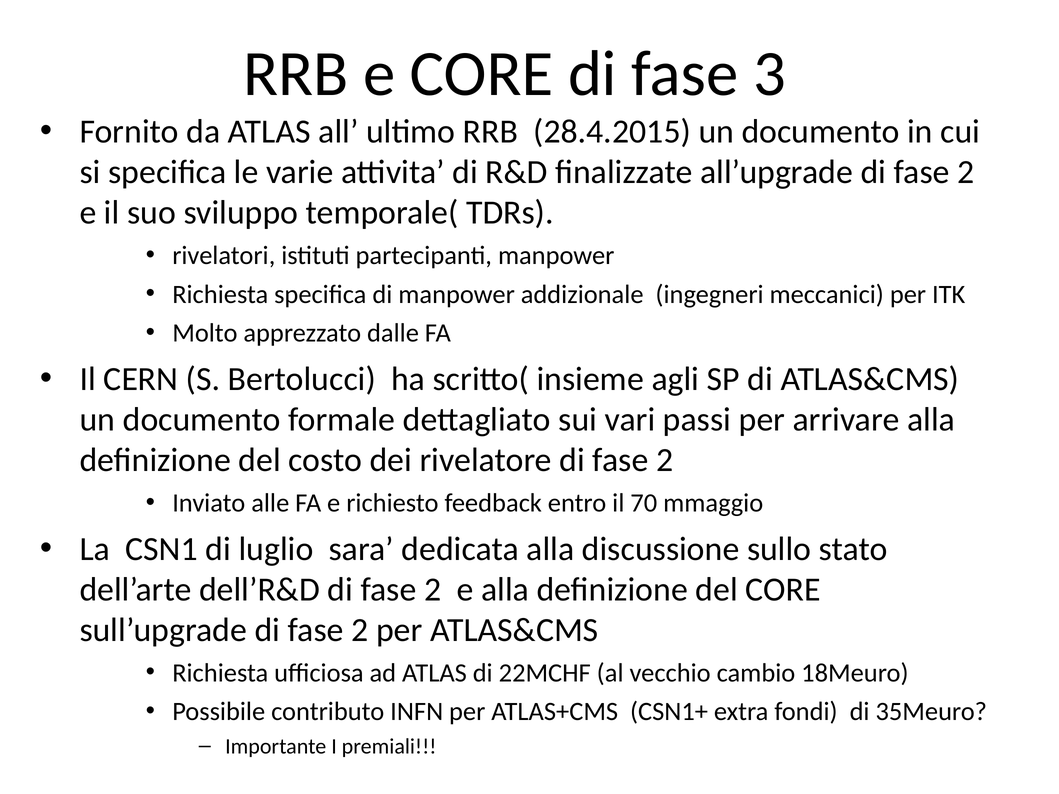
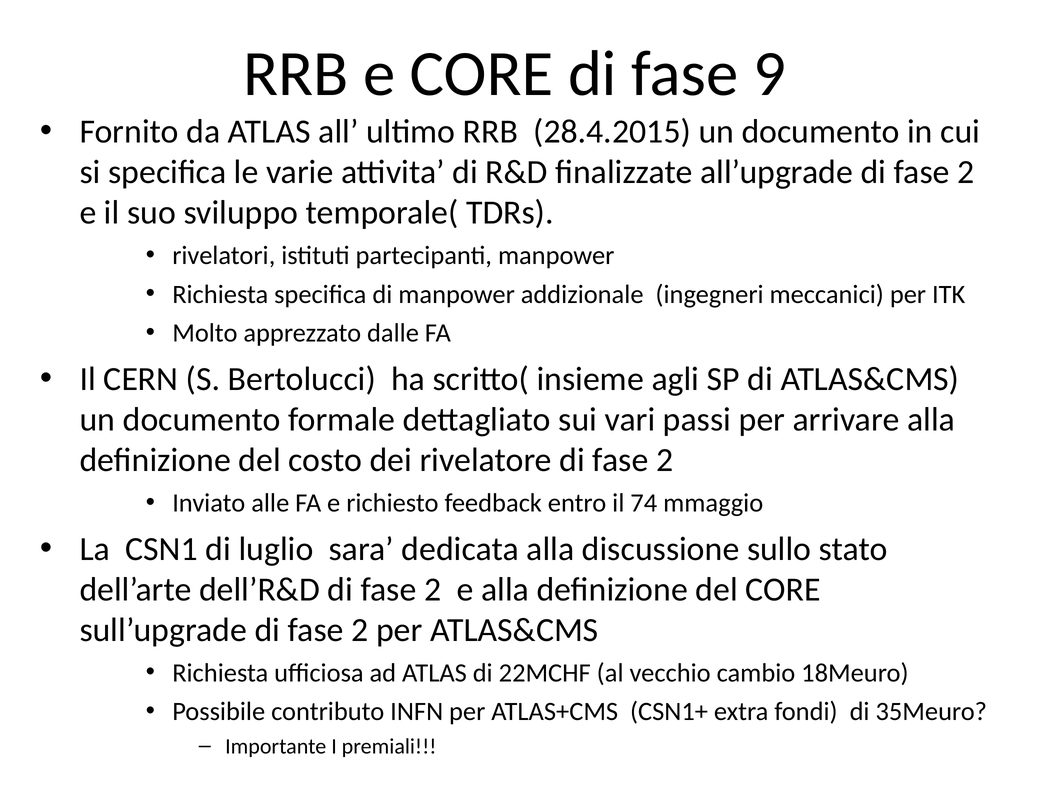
3: 3 -> 9
70: 70 -> 74
